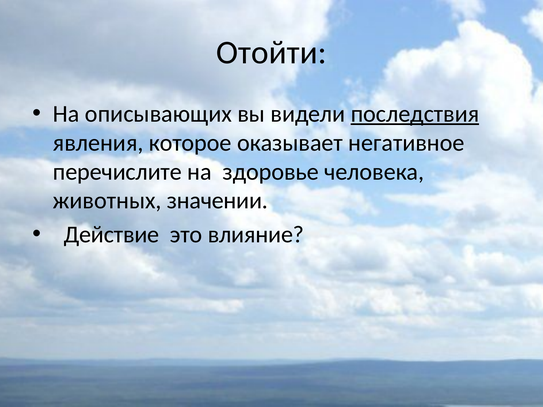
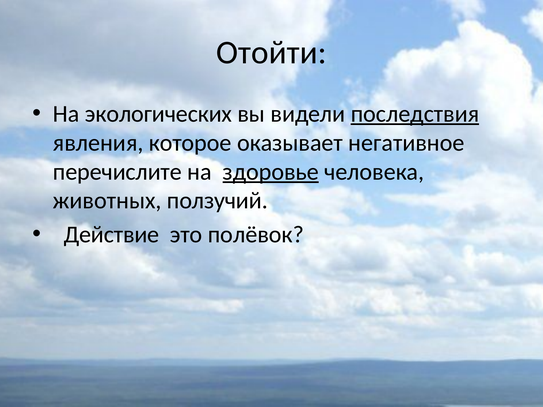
описывающих: описывающих -> экологических
здоровье underline: none -> present
значении: значении -> ползучий
влияние: влияние -> полёвок
